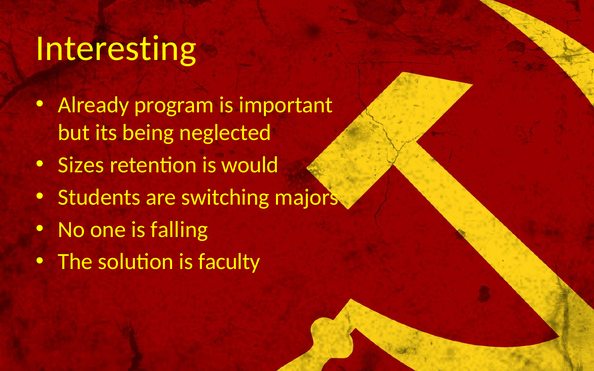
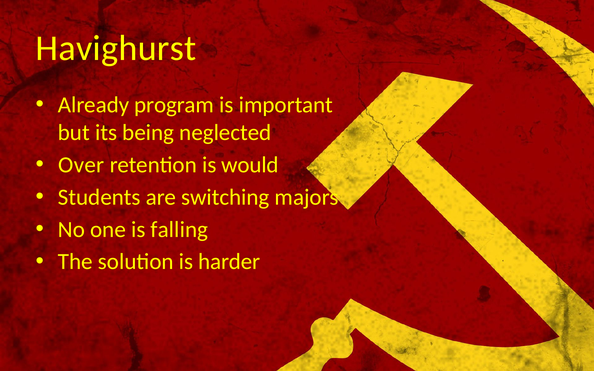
Interesting: Interesting -> Havighurst
Sizes: Sizes -> Over
faculty: faculty -> harder
